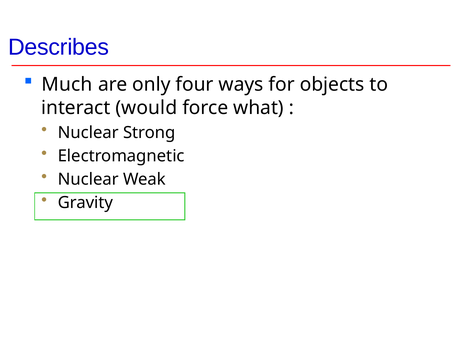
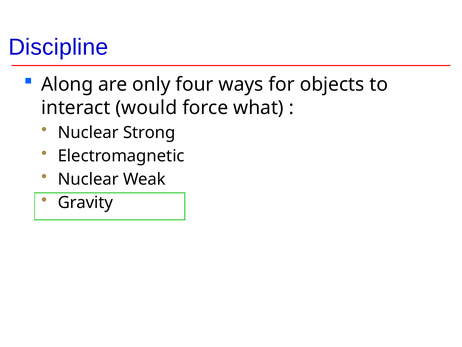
Describes: Describes -> Discipline
Much: Much -> Along
